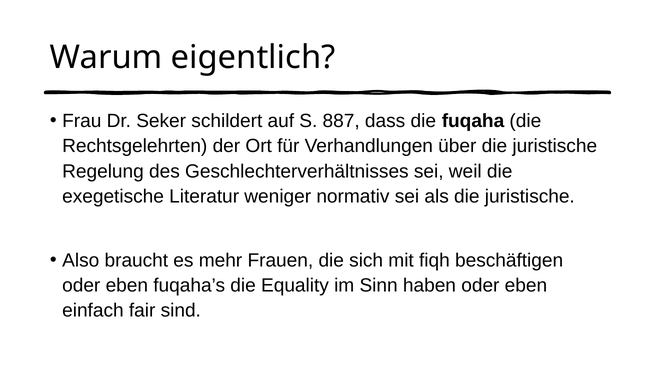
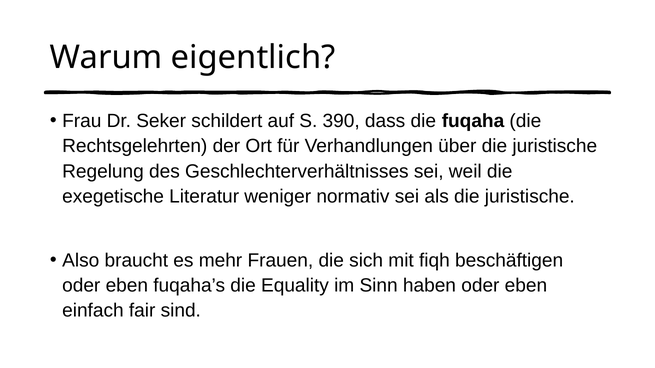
887: 887 -> 390
